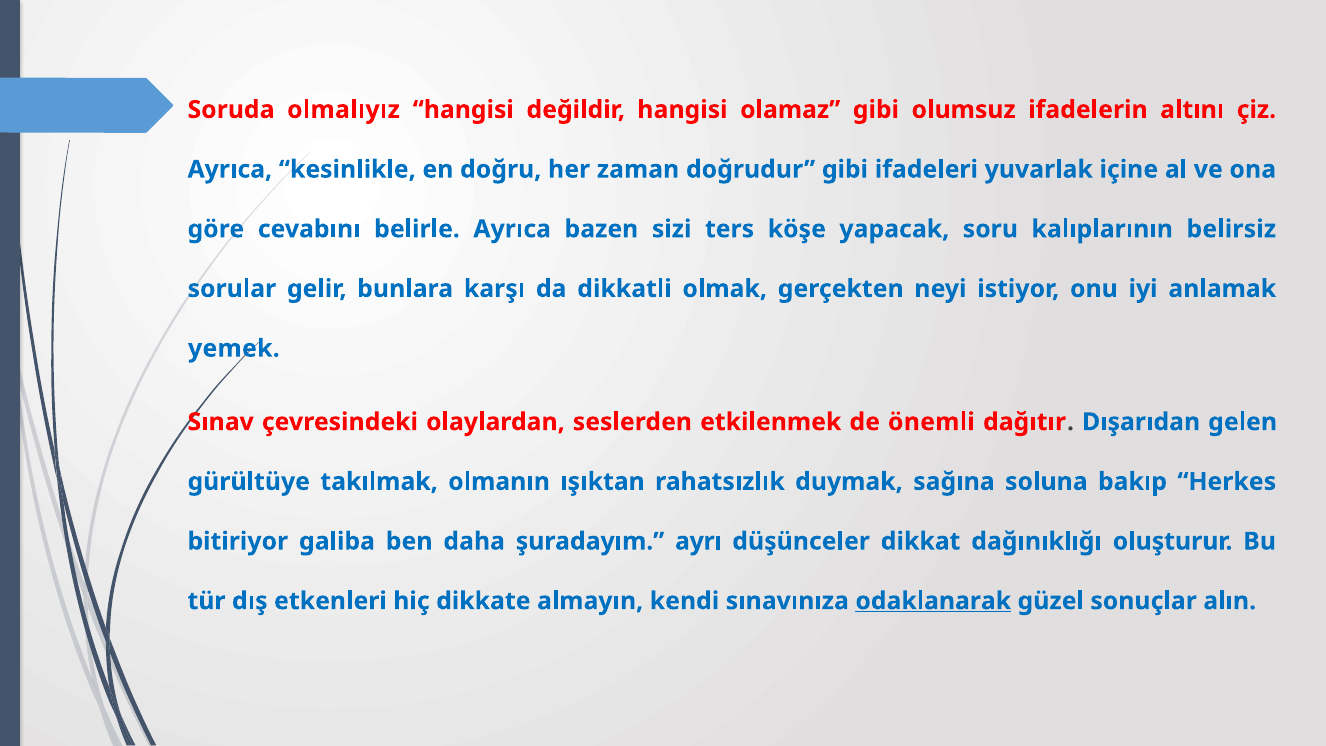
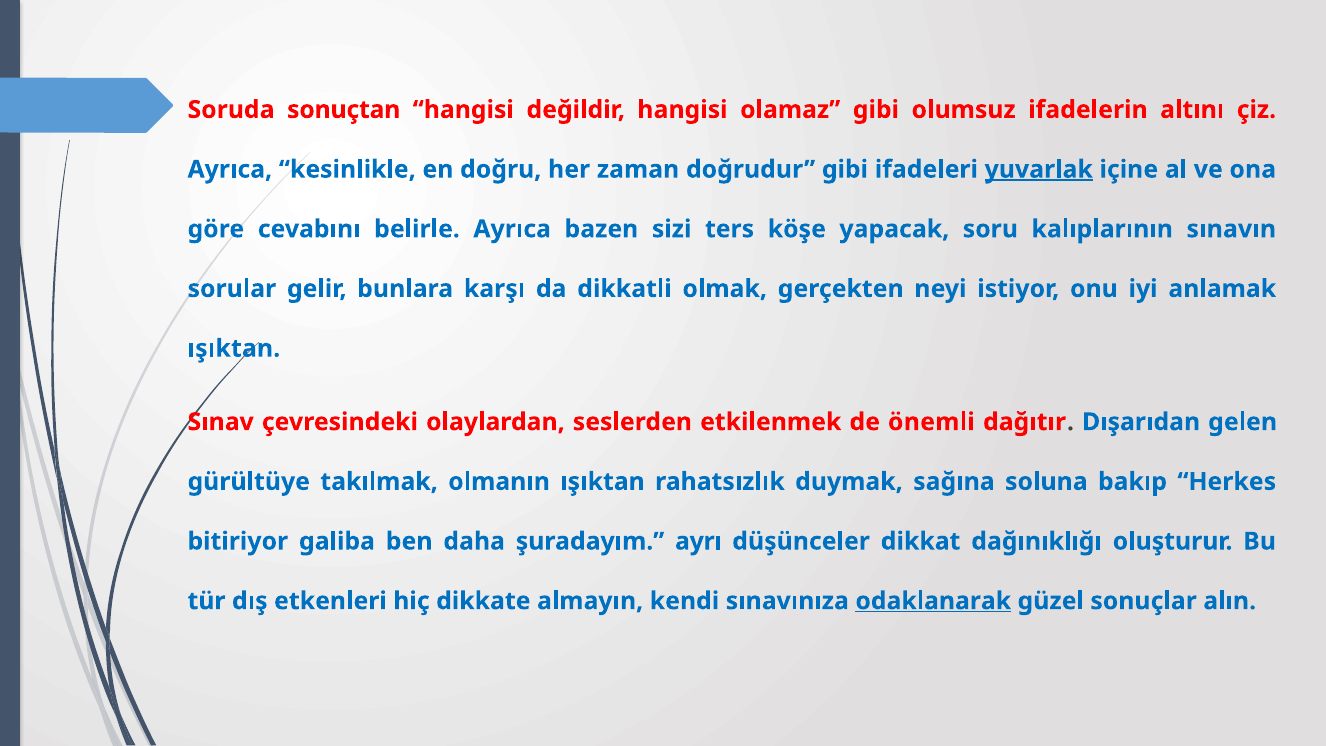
olmalıyız: olmalıyız -> sonuçtan
yuvarlak underline: none -> present
belirsiz: belirsiz -> sınavın
yemek at (234, 348): yemek -> ışıktan
